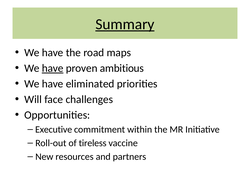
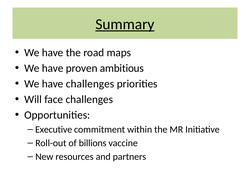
have at (53, 68) underline: present -> none
have eliminated: eliminated -> challenges
tireless: tireless -> billions
